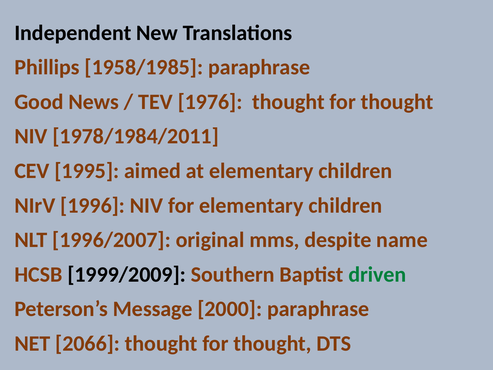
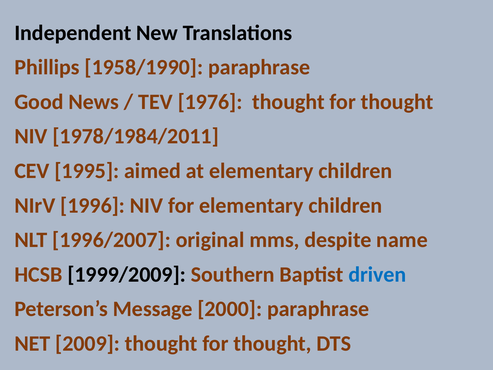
1958/1985: 1958/1985 -> 1958/1990
driven colour: green -> blue
2066: 2066 -> 2009
